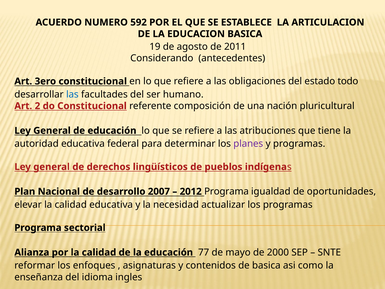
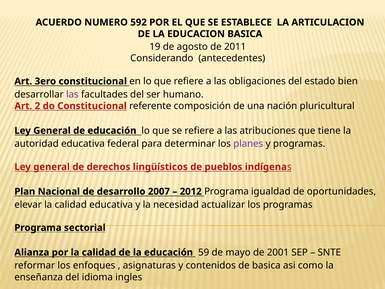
todo: todo -> bien
las at (72, 94) colour: blue -> purple
77: 77 -> 59
2000: 2000 -> 2001
